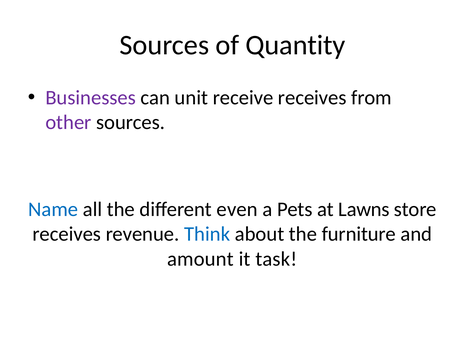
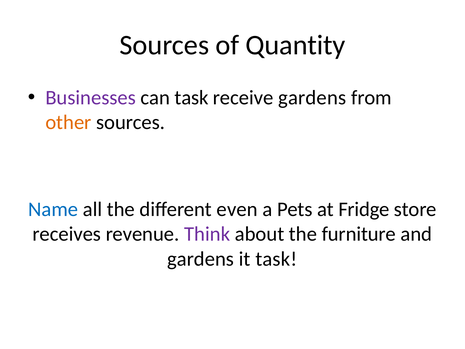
can unit: unit -> task
receive receives: receives -> gardens
other colour: purple -> orange
Lawns: Lawns -> Fridge
Think colour: blue -> purple
amount at (200, 259): amount -> gardens
